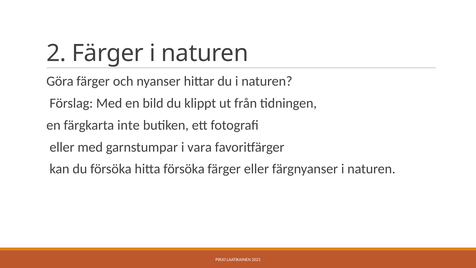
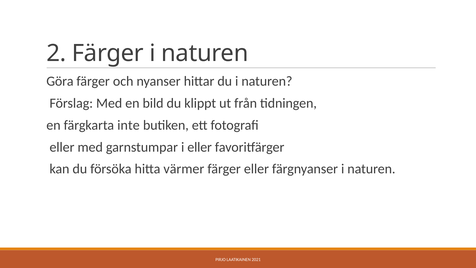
i vara: vara -> eller
hitta försöka: försöka -> värmer
